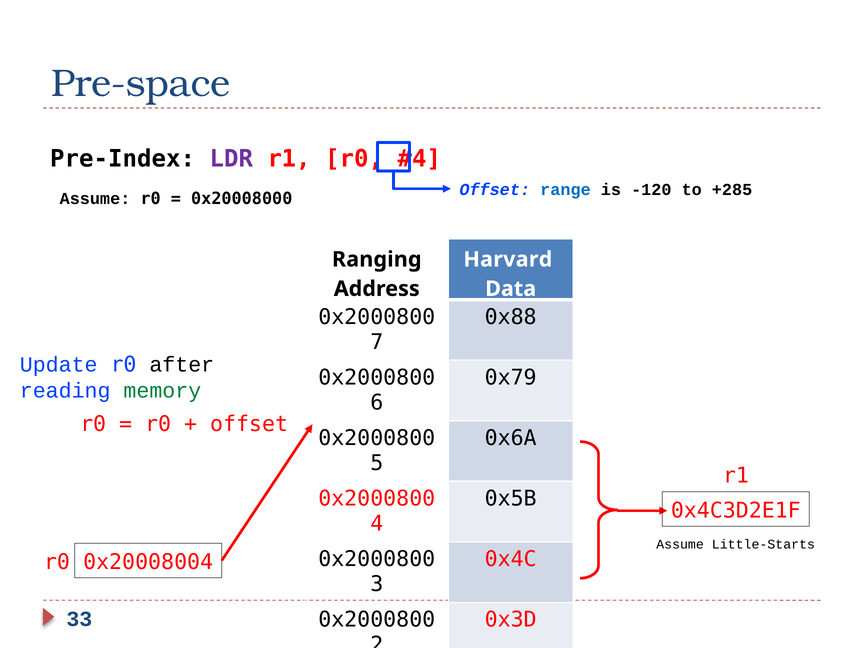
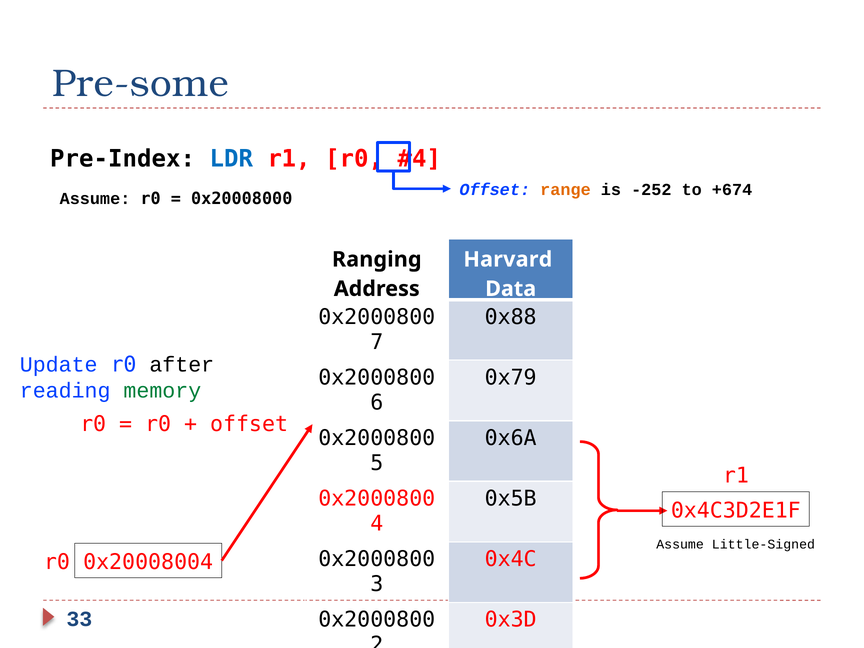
Pre-space: Pre-space -> Pre-some
LDR colour: purple -> blue
range colour: blue -> orange
-120: -120 -> -252
+285: +285 -> +674
Little-Starts: Little-Starts -> Little-Signed
